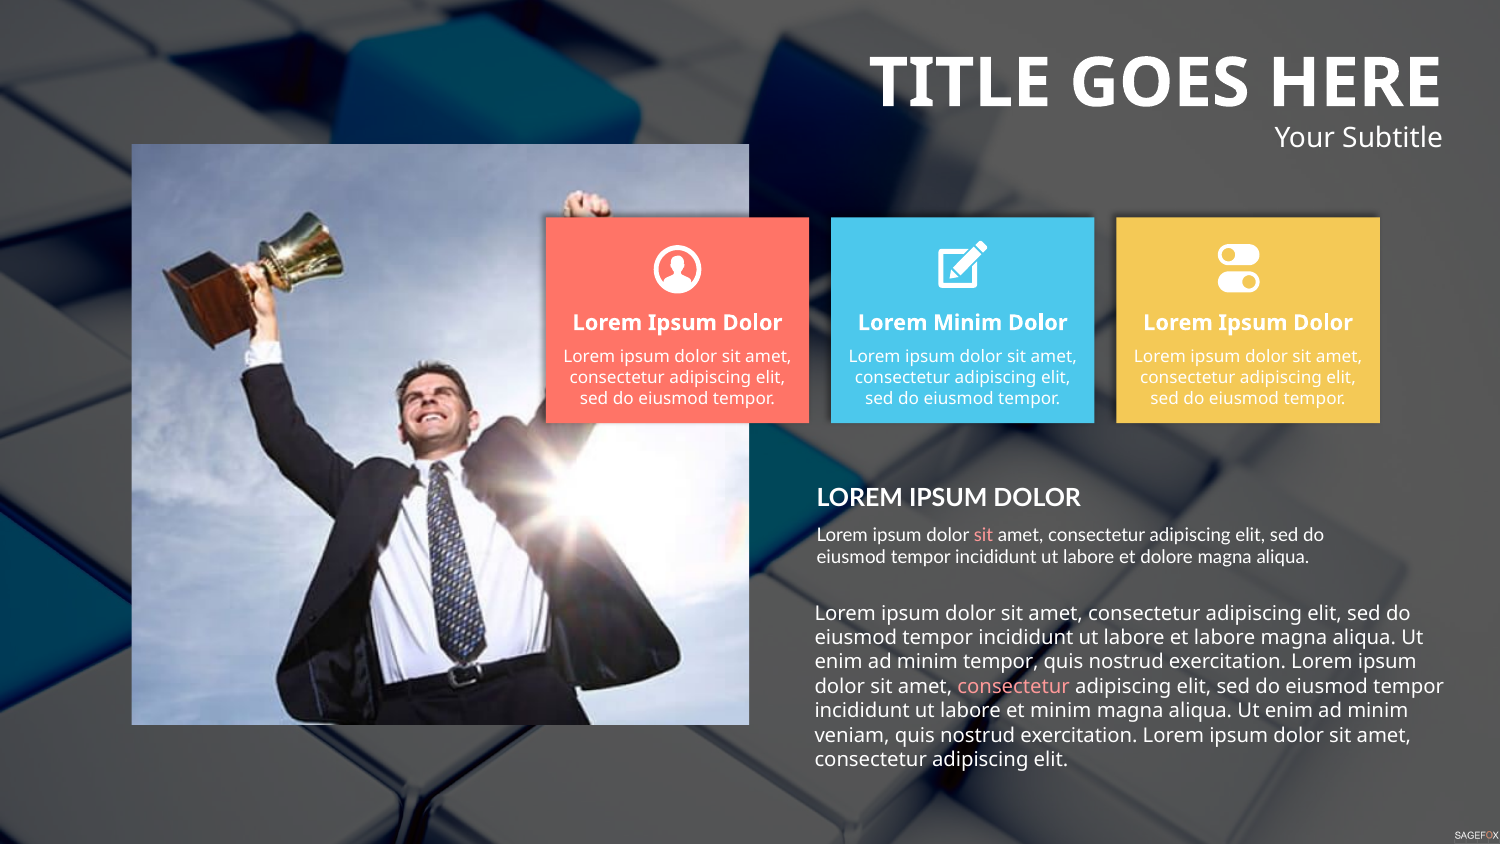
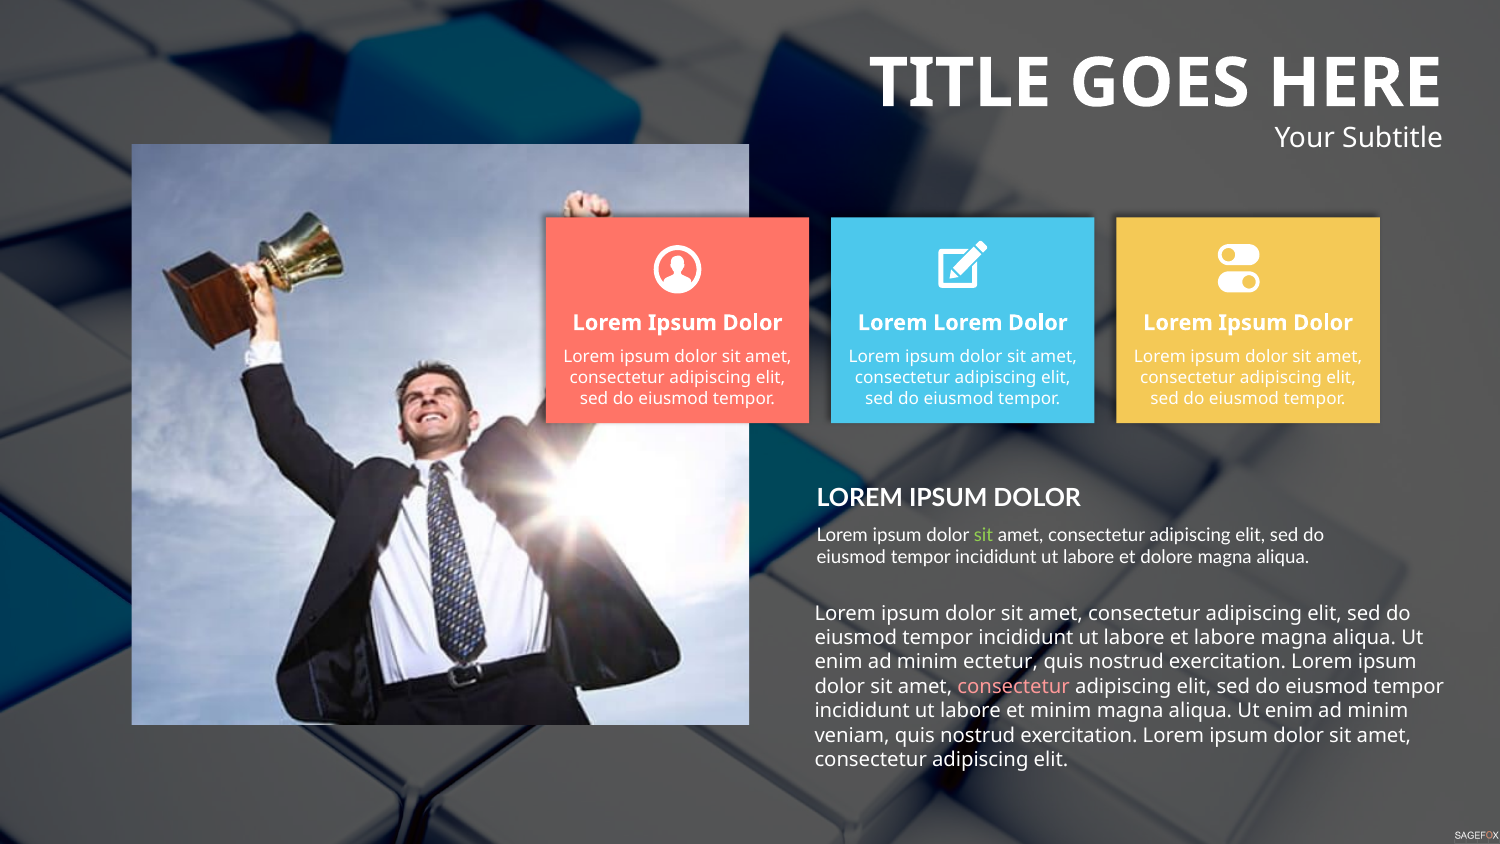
Lorem Minim: Minim -> Lorem
sit at (983, 535) colour: pink -> light green
minim tempor: tempor -> ectetur
